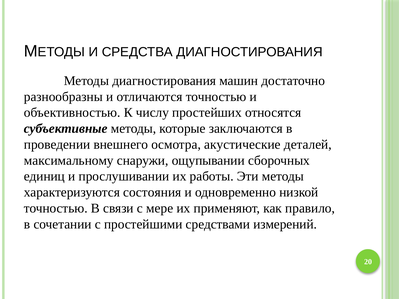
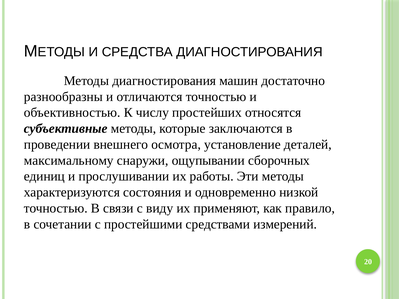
акустические: акустические -> установление
мере: мере -> виду
